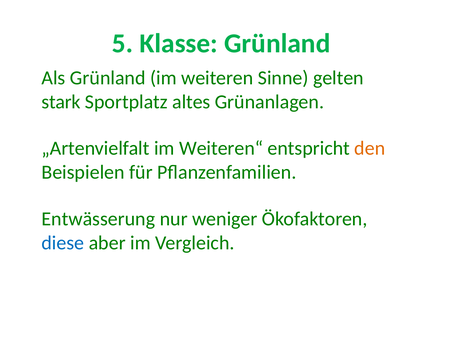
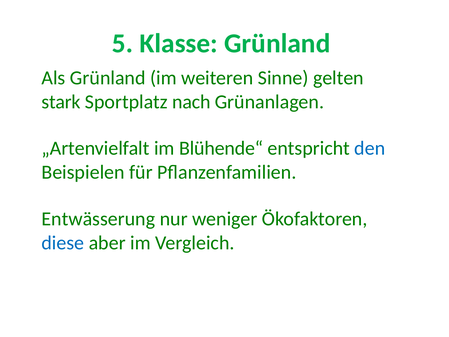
altes: altes -> nach
Weiteren“: Weiteren“ -> Blühende“
den colour: orange -> blue
